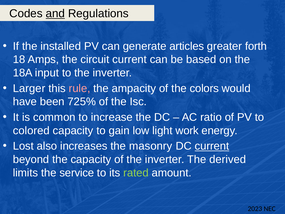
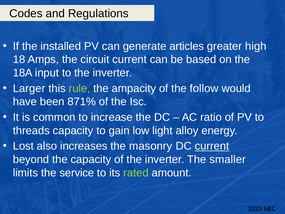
and underline: present -> none
forth: forth -> high
rule colour: pink -> light green
colors: colors -> follow
725%: 725% -> 871%
colored: colored -> threads
work: work -> alloy
derived: derived -> smaller
